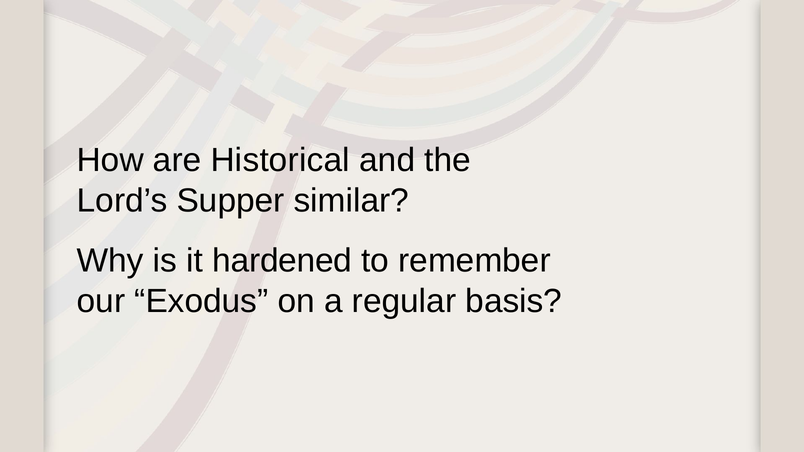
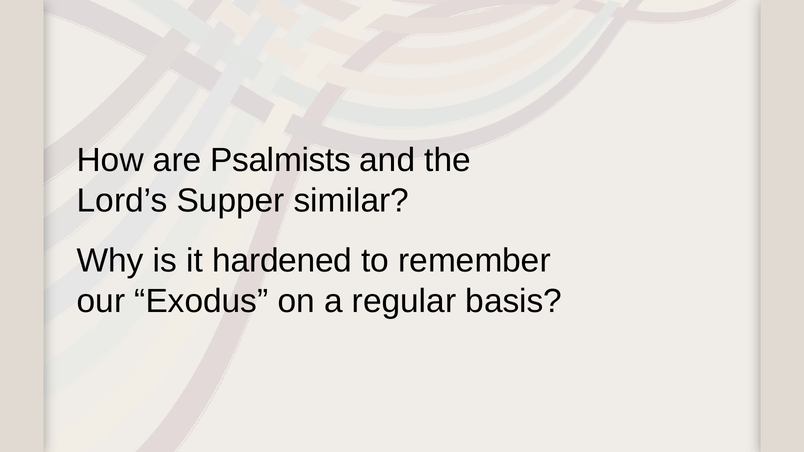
Historical: Historical -> Psalmists
